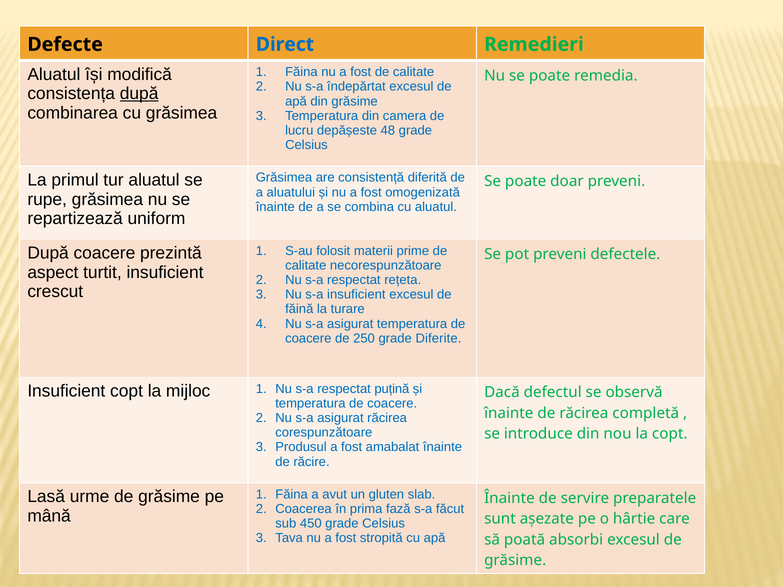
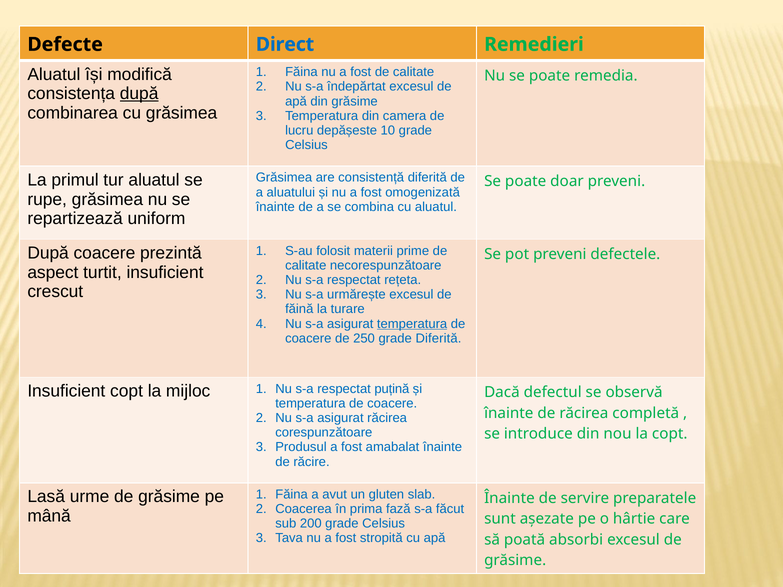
48: 48 -> 10
s-a insuficient: insuficient -> urmărește
temperatura at (412, 324) underline: none -> present
grade Diferite: Diferite -> Diferită
450: 450 -> 200
